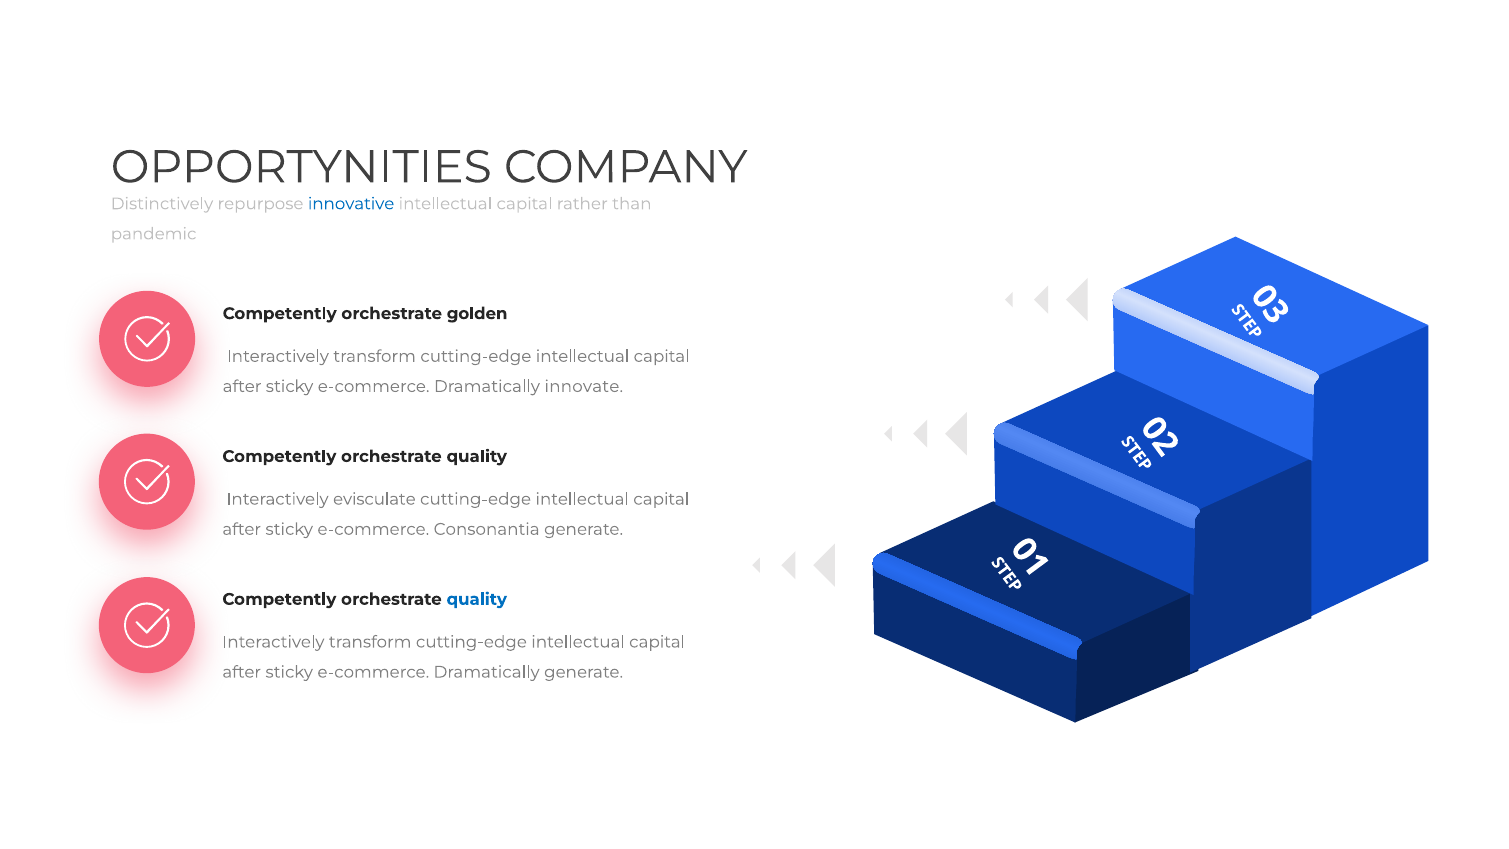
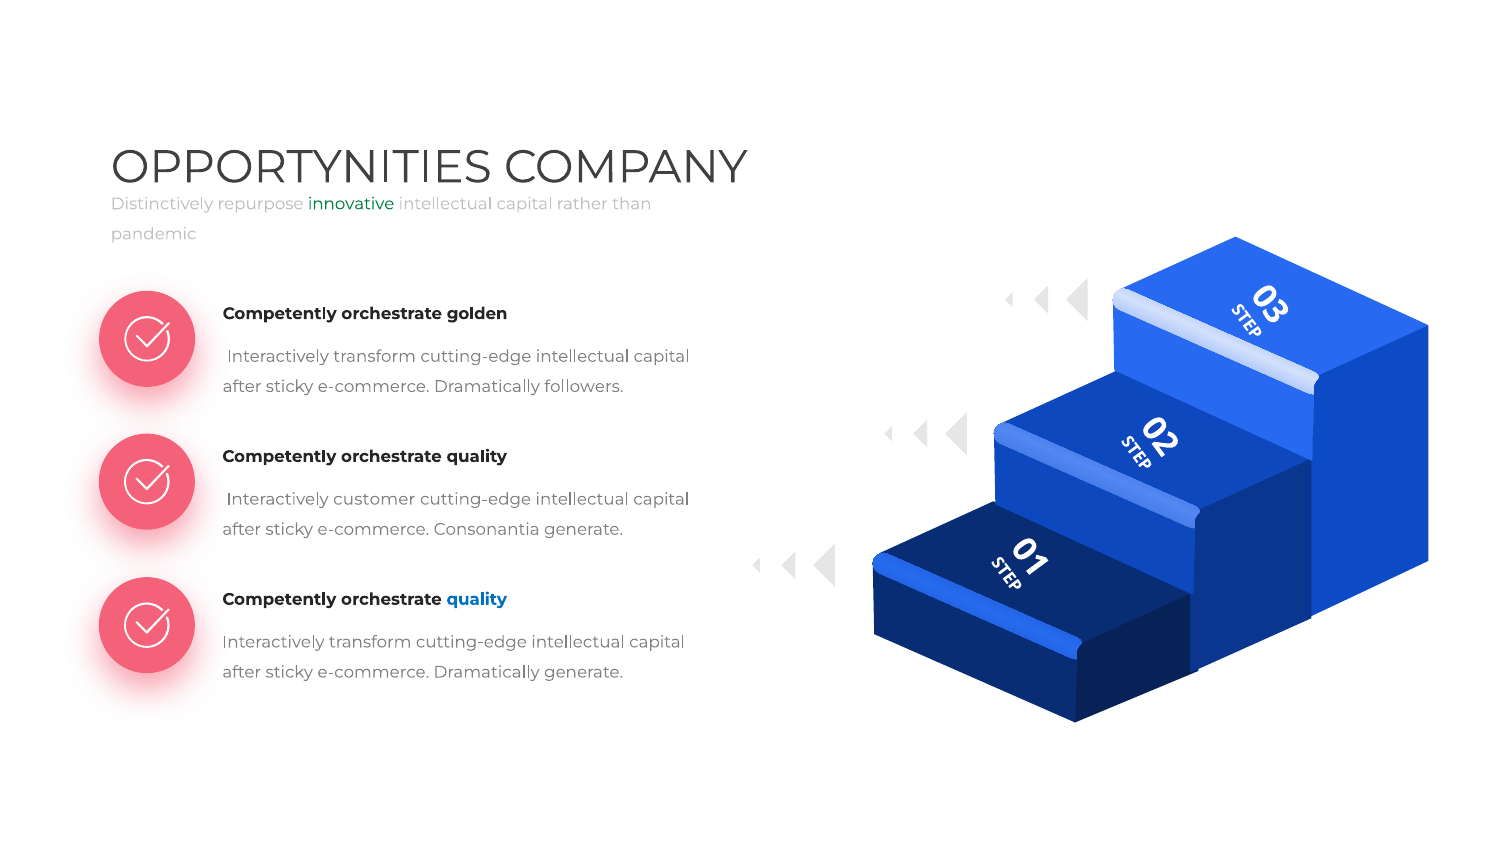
innovative colour: blue -> green
innovate: innovate -> followers
evisculate: evisculate -> customer
